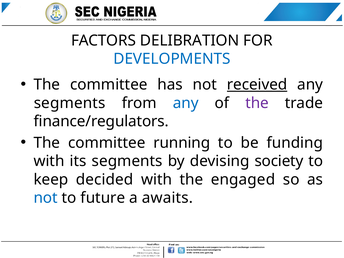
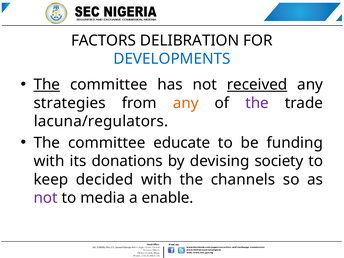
The at (47, 85) underline: none -> present
segments at (70, 103): segments -> strategies
any at (186, 103) colour: blue -> orange
finance/regulators: finance/regulators -> lacuna/regulators
running: running -> educate
its segments: segments -> donations
engaged: engaged -> channels
not at (46, 198) colour: blue -> purple
future: future -> media
awaits: awaits -> enable
